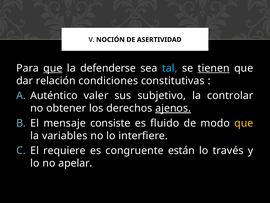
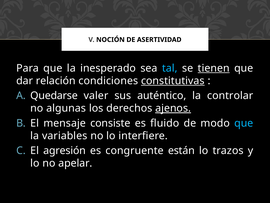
que at (53, 68) underline: present -> none
defenderse: defenderse -> inesperado
constitutivas underline: none -> present
Auténtico: Auténtico -> Quedarse
subjetivo: subjetivo -> auténtico
obtener: obtener -> algunas
que at (244, 123) colour: yellow -> light blue
requiere: requiere -> agresión
través: través -> trazos
